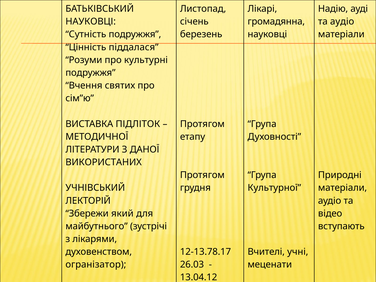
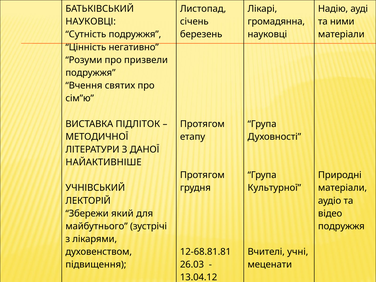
та аудіо: аудіо -> ними
піддалася: піддалася -> негативно
культурні: культурні -> призвели
ВИКОРИСТАНИХ: ВИКОРИСТАНИХ -> НАЙАКТИВНІШЕ
вступають at (341, 226): вступають -> подружжя
12-13.78.17: 12-13.78.17 -> 12-68.81.81
огранізатор: огранізатор -> підвищення
